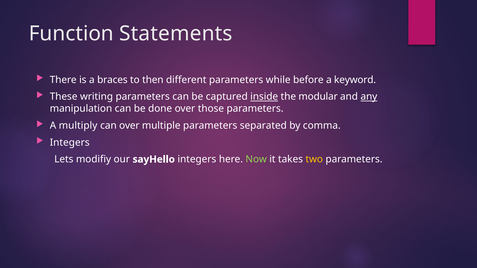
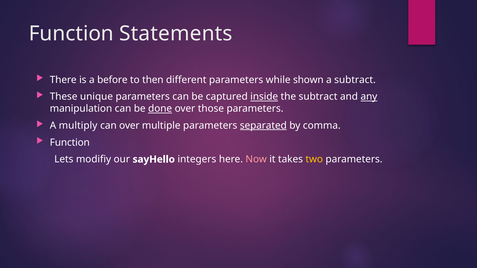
braces: braces -> before
before: before -> shown
a keyword: keyword -> subtract
writing: writing -> unique
the modular: modular -> subtract
done underline: none -> present
separated underline: none -> present
Integers at (70, 143): Integers -> Function
Now colour: light green -> pink
